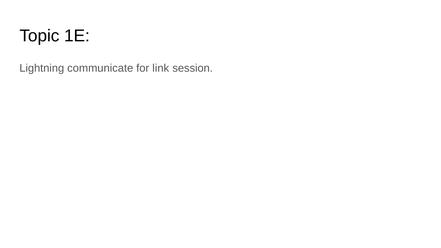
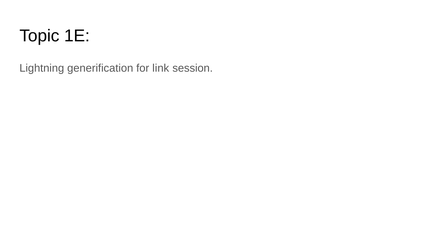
communicate: communicate -> generification
